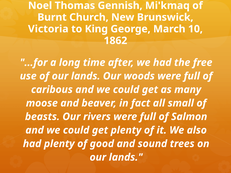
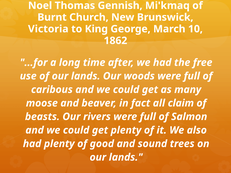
small: small -> claim
